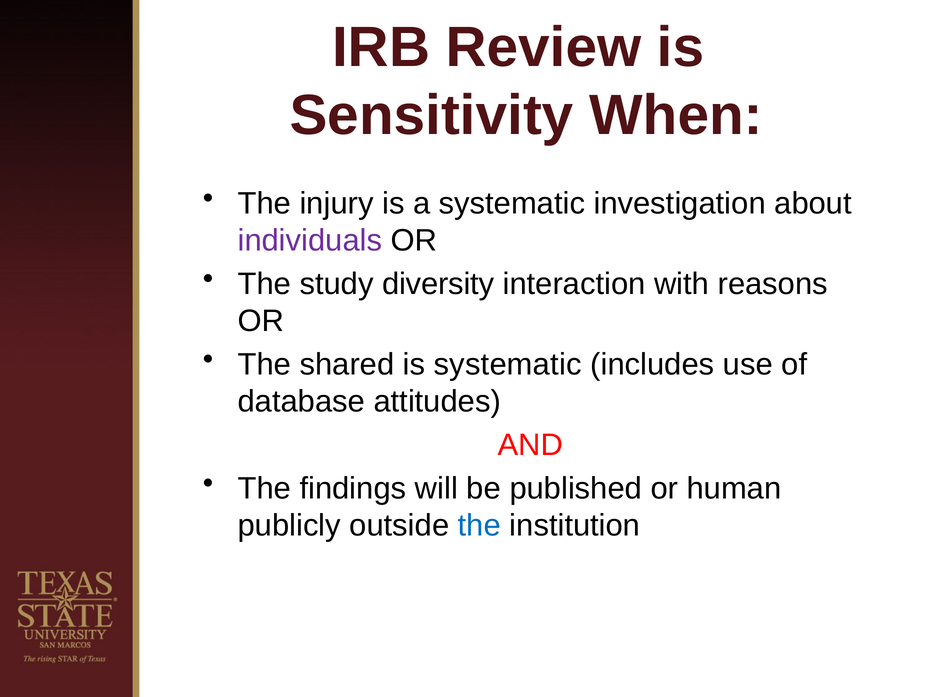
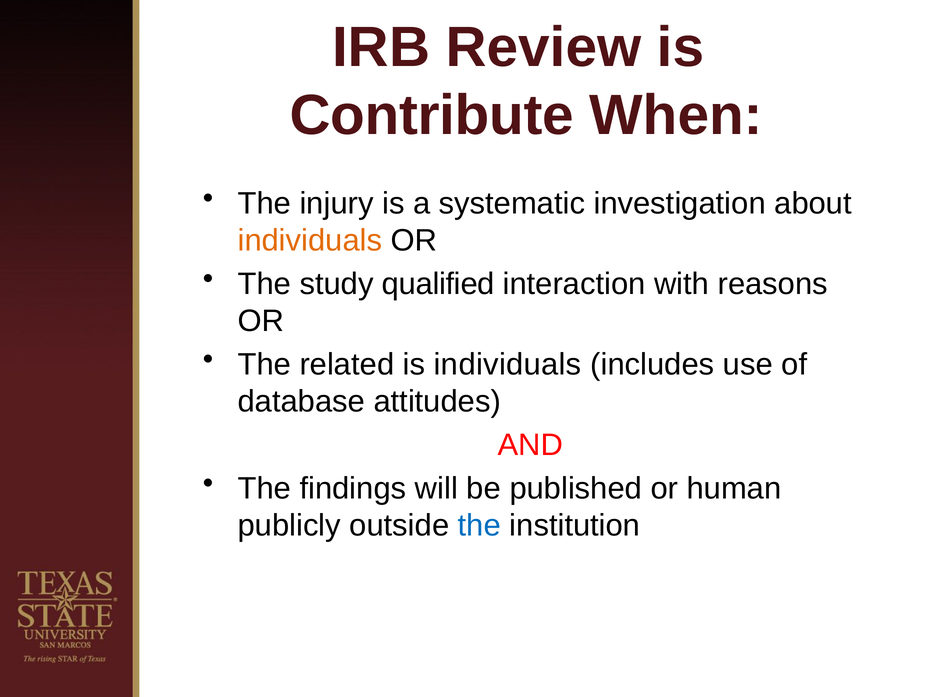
Sensitivity: Sensitivity -> Contribute
individuals at (310, 241) colour: purple -> orange
diversity: diversity -> qualified
shared: shared -> related
is systematic: systematic -> individuals
